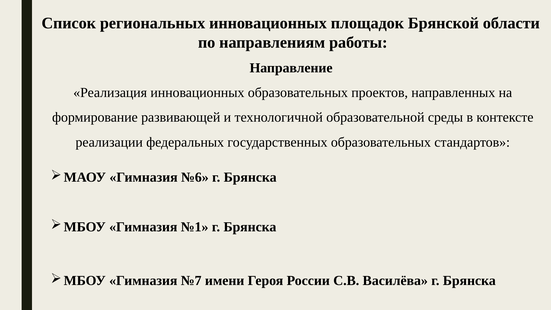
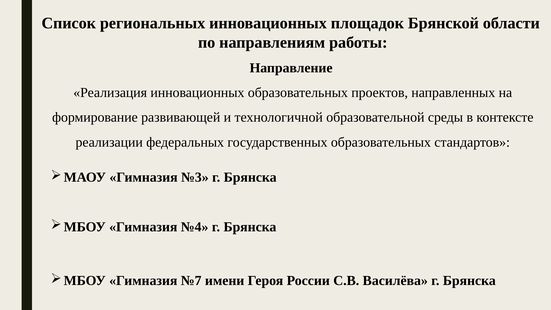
№6: №6 -> №3
№1: №1 -> №4
